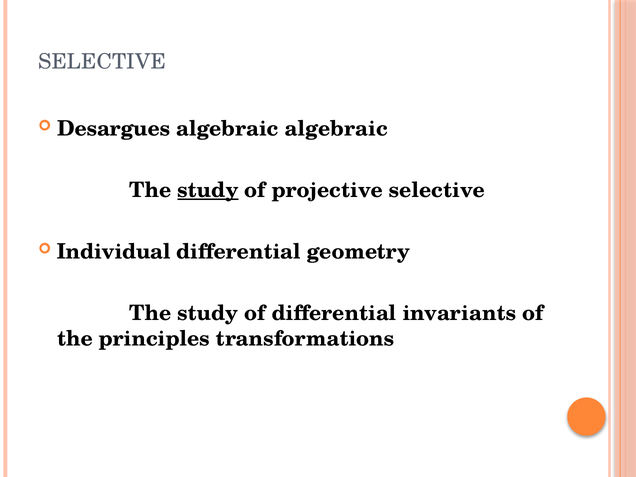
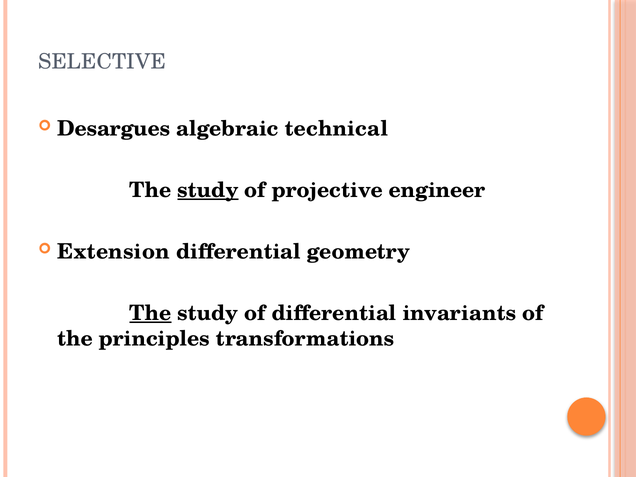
algebraic algebraic: algebraic -> technical
projective selective: selective -> engineer
Individual: Individual -> Extension
The at (150, 313) underline: none -> present
